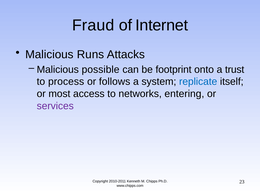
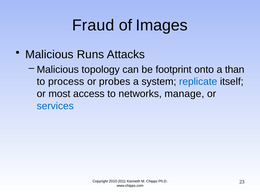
Internet: Internet -> Images
possible: possible -> topology
trust: trust -> than
follows: follows -> probes
entering: entering -> manage
services colour: purple -> blue
